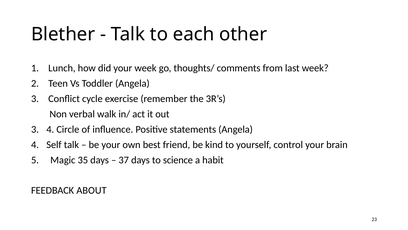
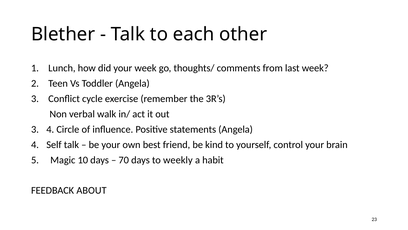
35: 35 -> 10
37: 37 -> 70
science: science -> weekly
